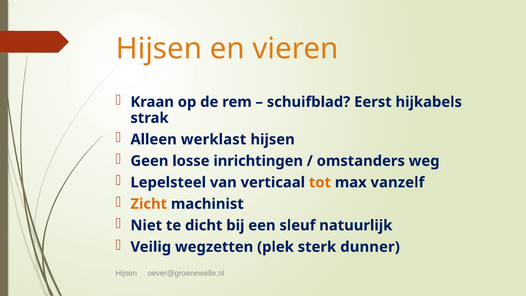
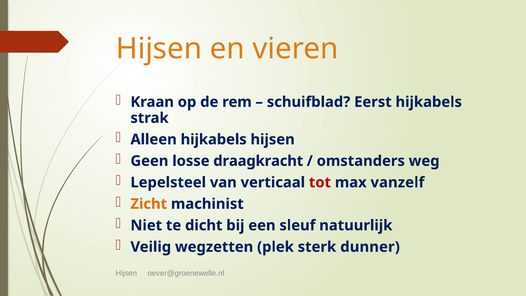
Alleen werklast: werklast -> hijkabels
inrichtingen: inrichtingen -> draagkracht
tot colour: orange -> red
